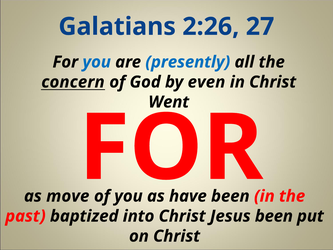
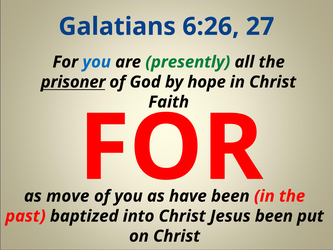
2:26: 2:26 -> 6:26
presently colour: blue -> green
concern: concern -> prisoner
even: even -> hope
Went: Went -> Faith
